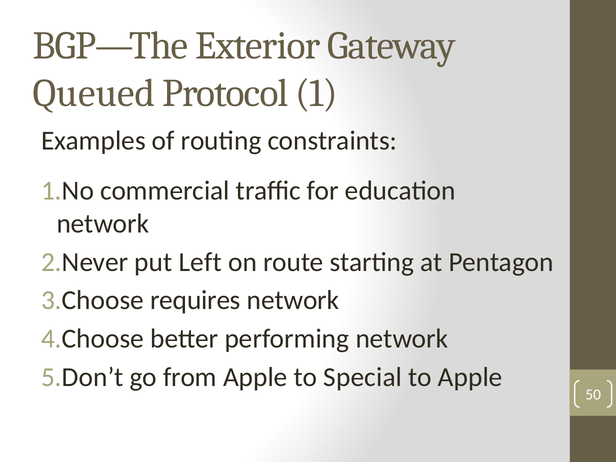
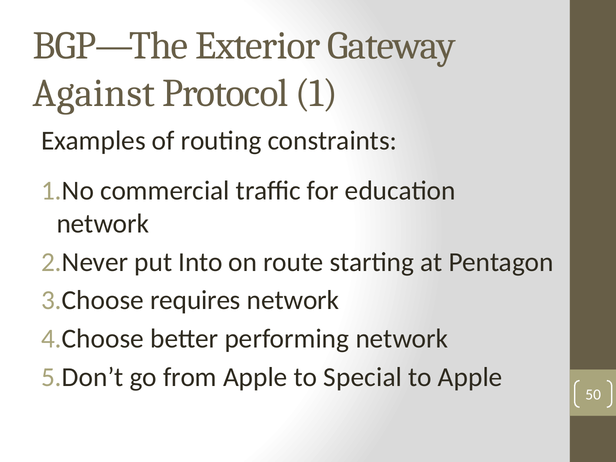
Queued: Queued -> Against
Left: Left -> Into
